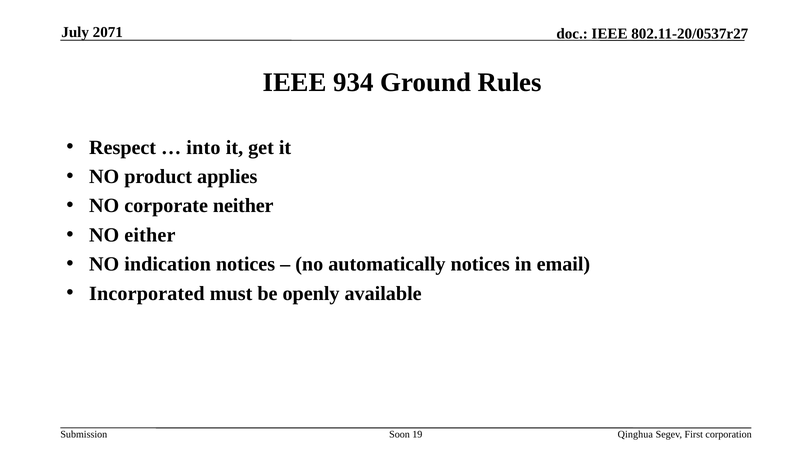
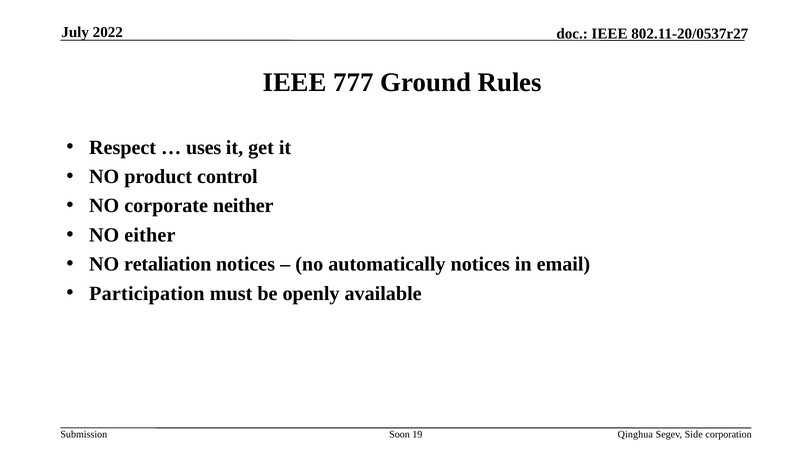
2071: 2071 -> 2022
934: 934 -> 777
into: into -> uses
applies: applies -> control
indication: indication -> retaliation
Incorporated: Incorporated -> Participation
First: First -> Side
